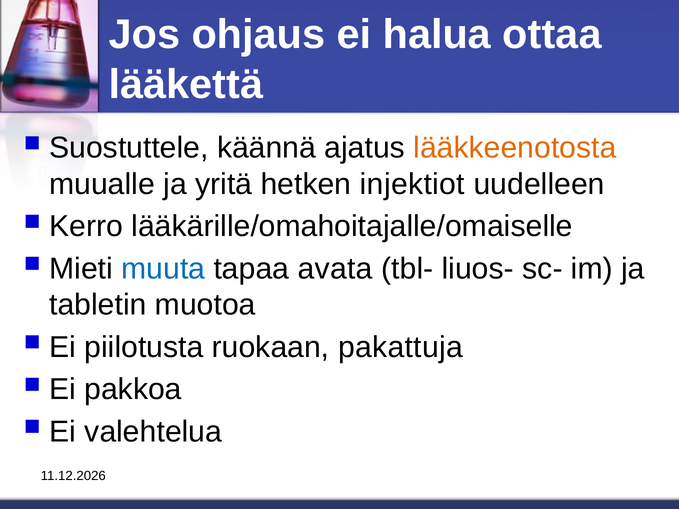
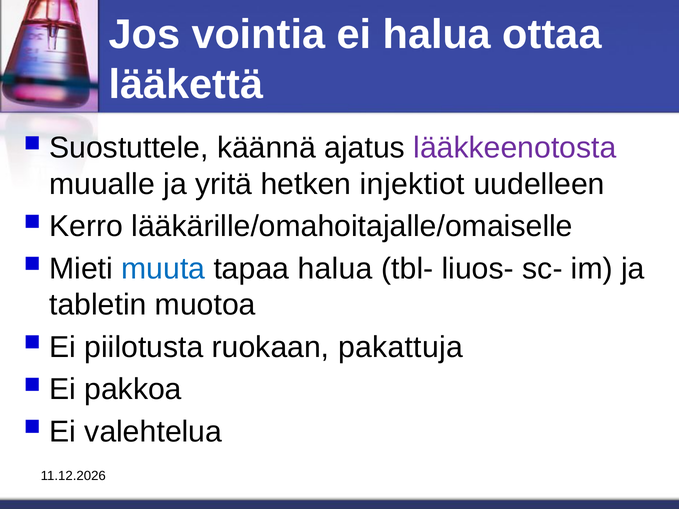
ohjaus: ohjaus -> vointia
lääkkeenotosta colour: orange -> purple
tapaa avata: avata -> halua
